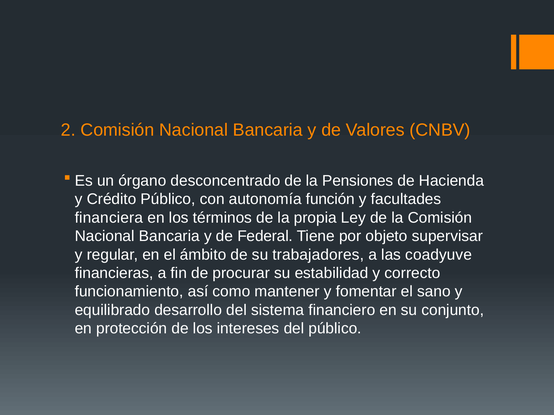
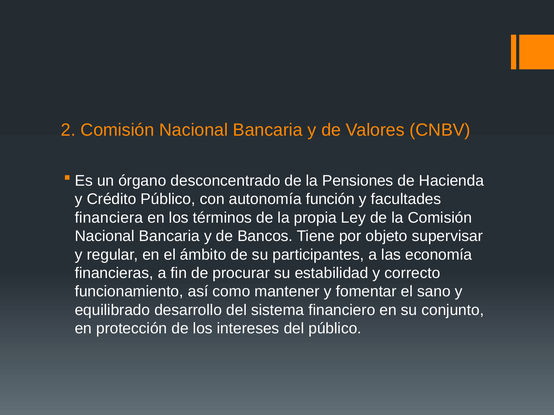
Federal: Federal -> Bancos
trabajadores: trabajadores -> participantes
coadyuve: coadyuve -> economía
